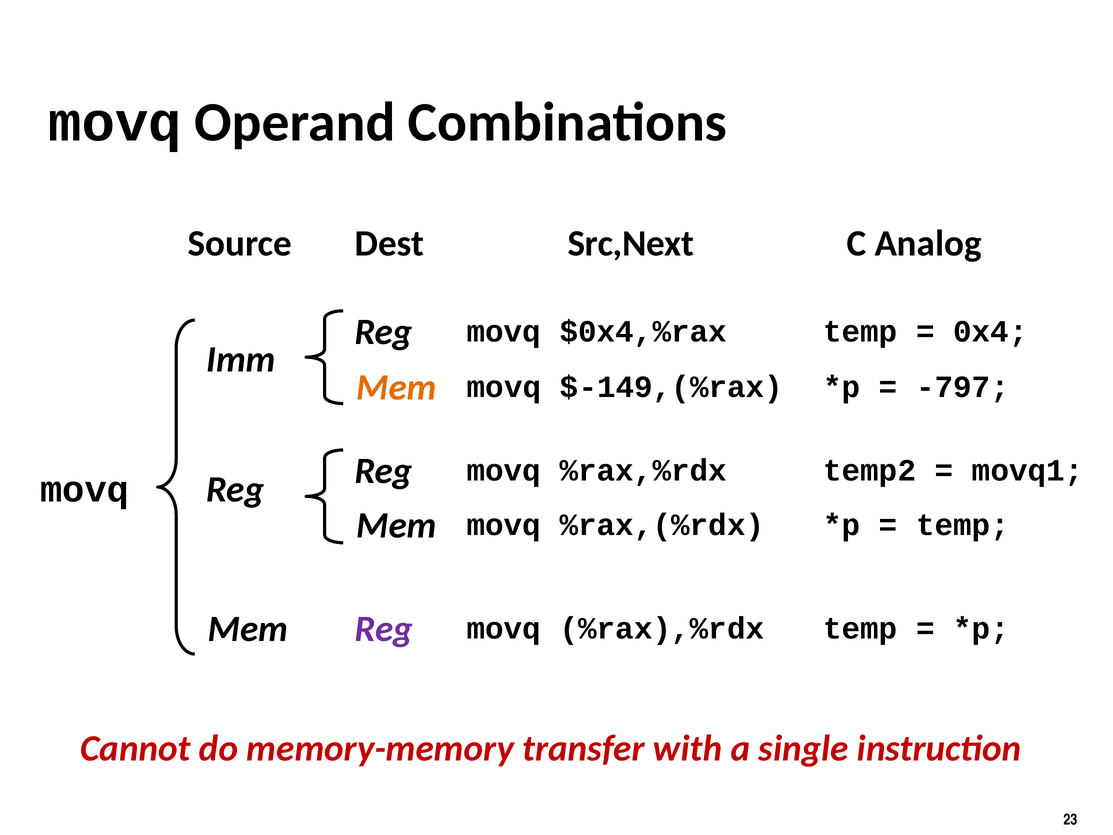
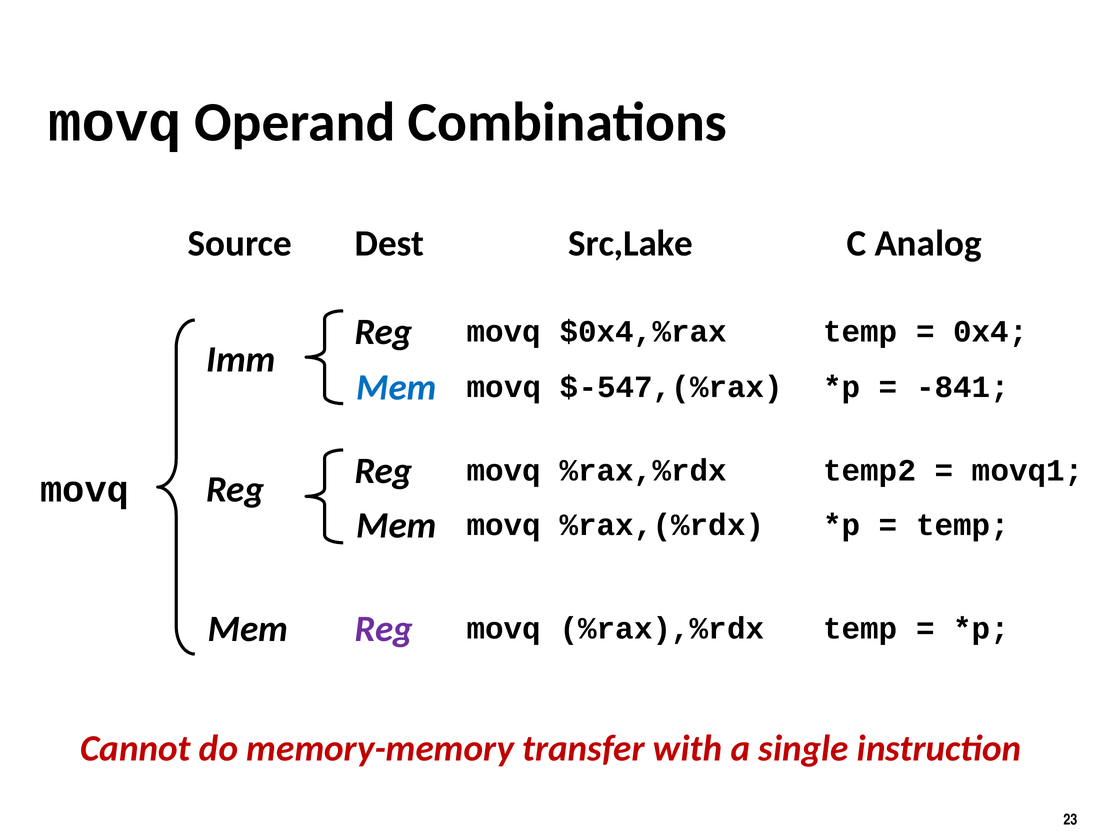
Src,Next: Src,Next -> Src,Lake
Mem at (396, 387) colour: orange -> blue
$-149,(%rax: $-149,(%rax -> $-547,(%rax
-797: -797 -> -841
